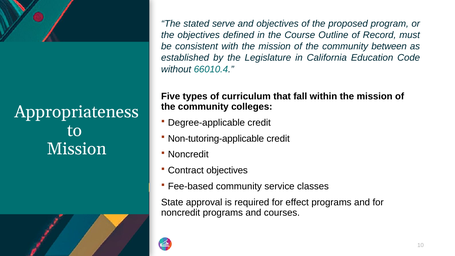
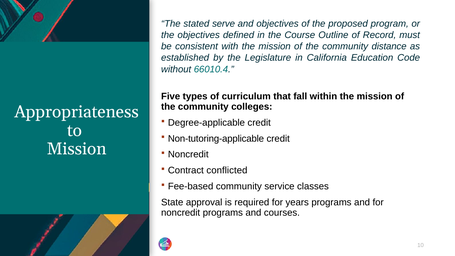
between: between -> distance
Contract objectives: objectives -> conflicted
effect: effect -> years
